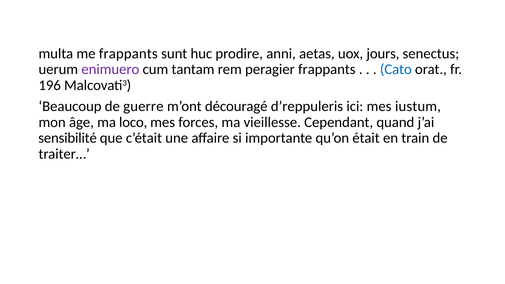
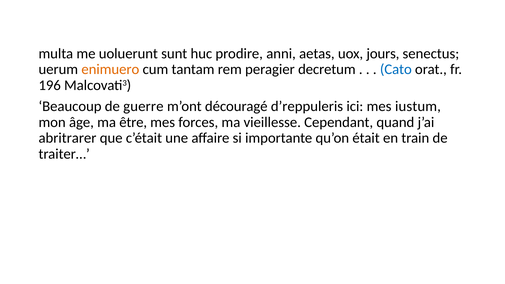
me frappants: frappants -> uoluerunt
enimuero colour: purple -> orange
peragier frappants: frappants -> decretum
loco: loco -> être
sensibilité: sensibilité -> abritrarer
